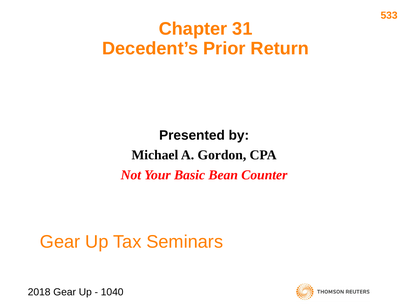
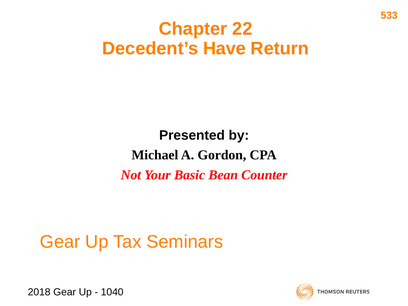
31: 31 -> 22
Prior: Prior -> Have
